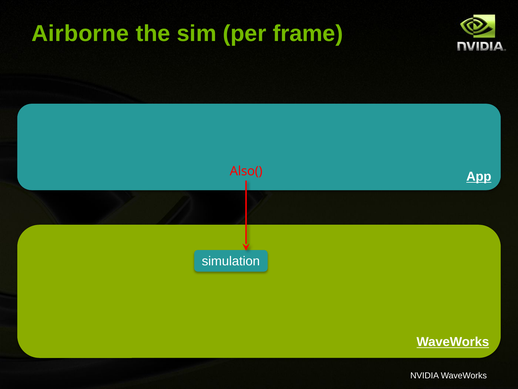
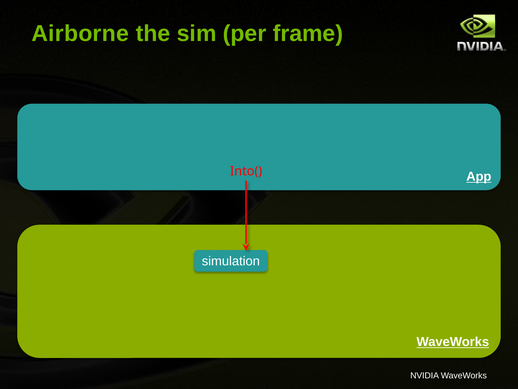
Also(: Also( -> Into(
